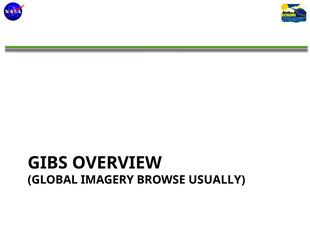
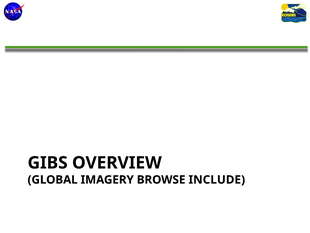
USUALLY: USUALLY -> INCLUDE
